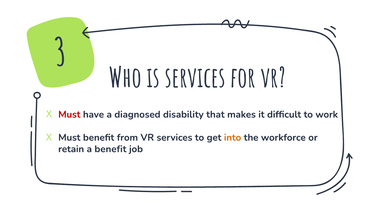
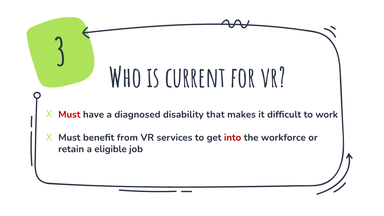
is services: services -> current
into colour: orange -> red
a benefit: benefit -> eligible
